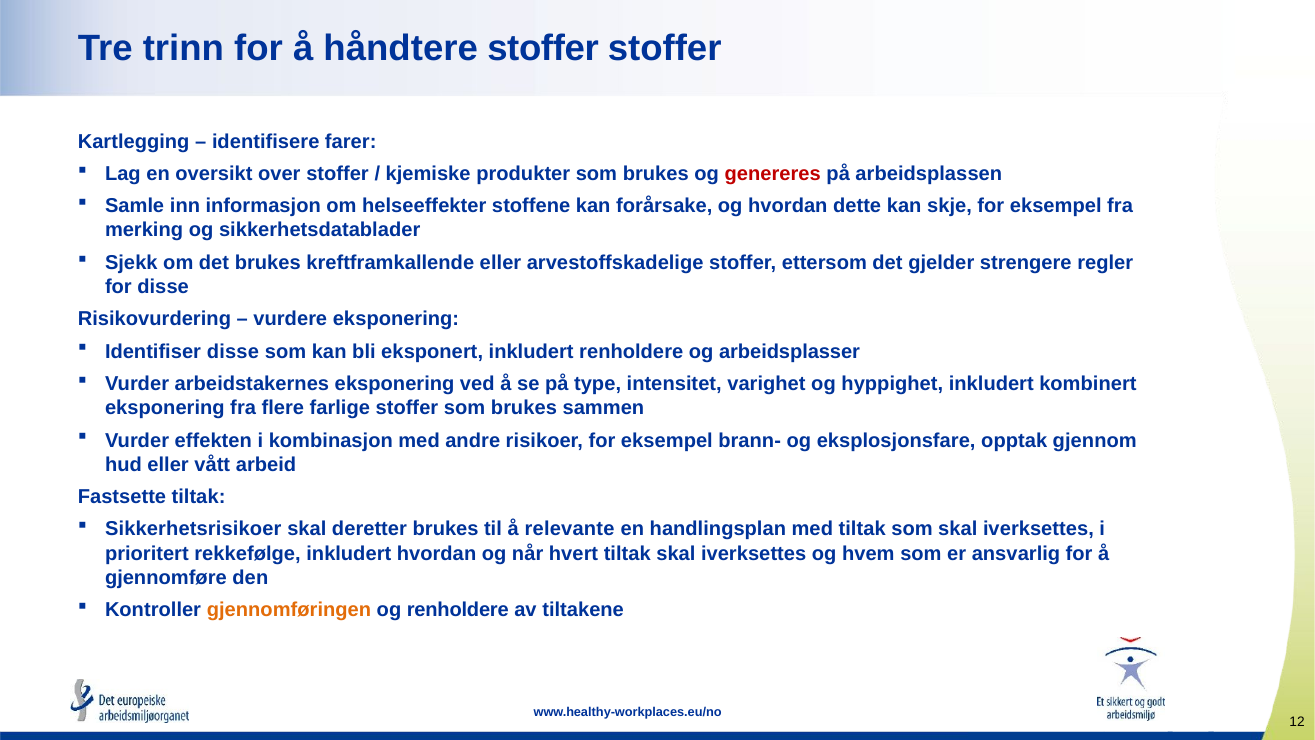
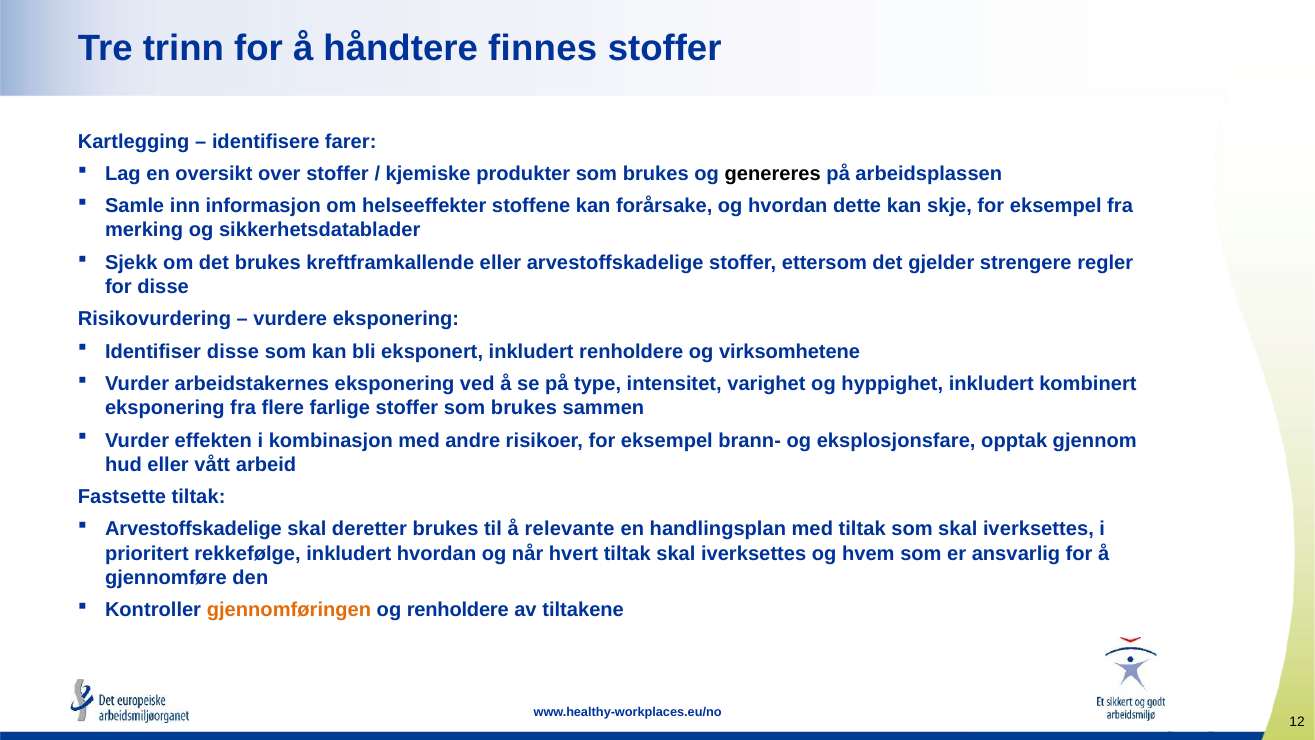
håndtere stoffer: stoffer -> finnes
genereres colour: red -> black
arbeidsplasser: arbeidsplasser -> virksomhetene
Sikkerhetsrisikoer at (193, 529): Sikkerhetsrisikoer -> Arvestoffskadelige
